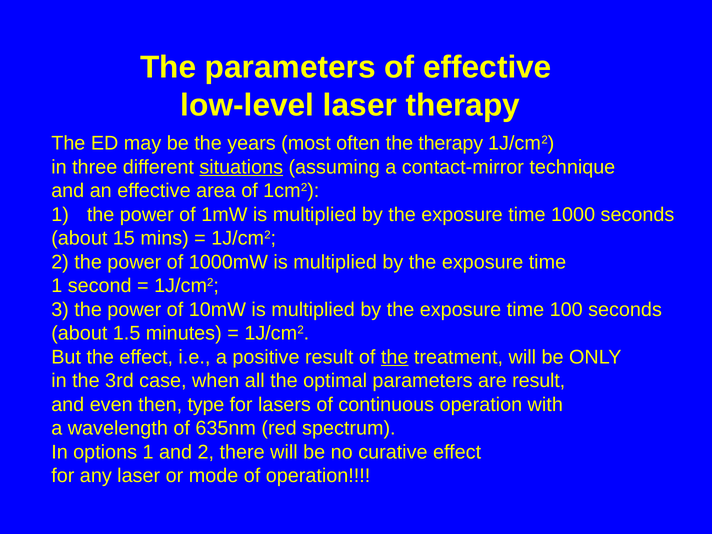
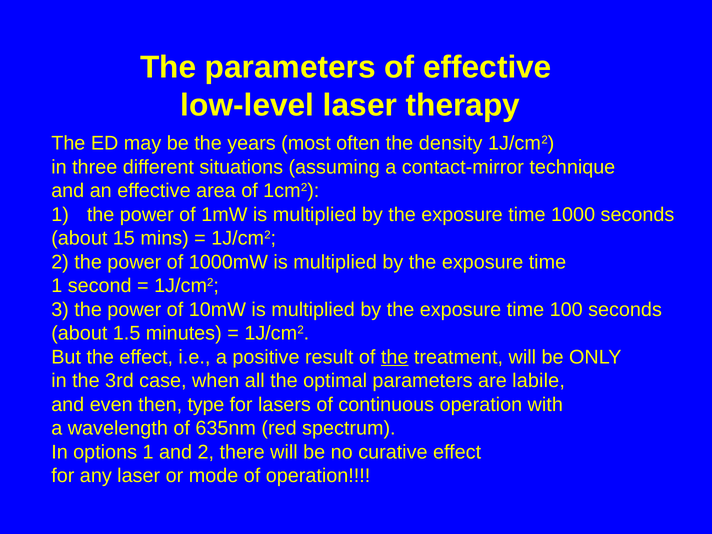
the therapy: therapy -> density
situations underline: present -> none
are result: result -> labile
